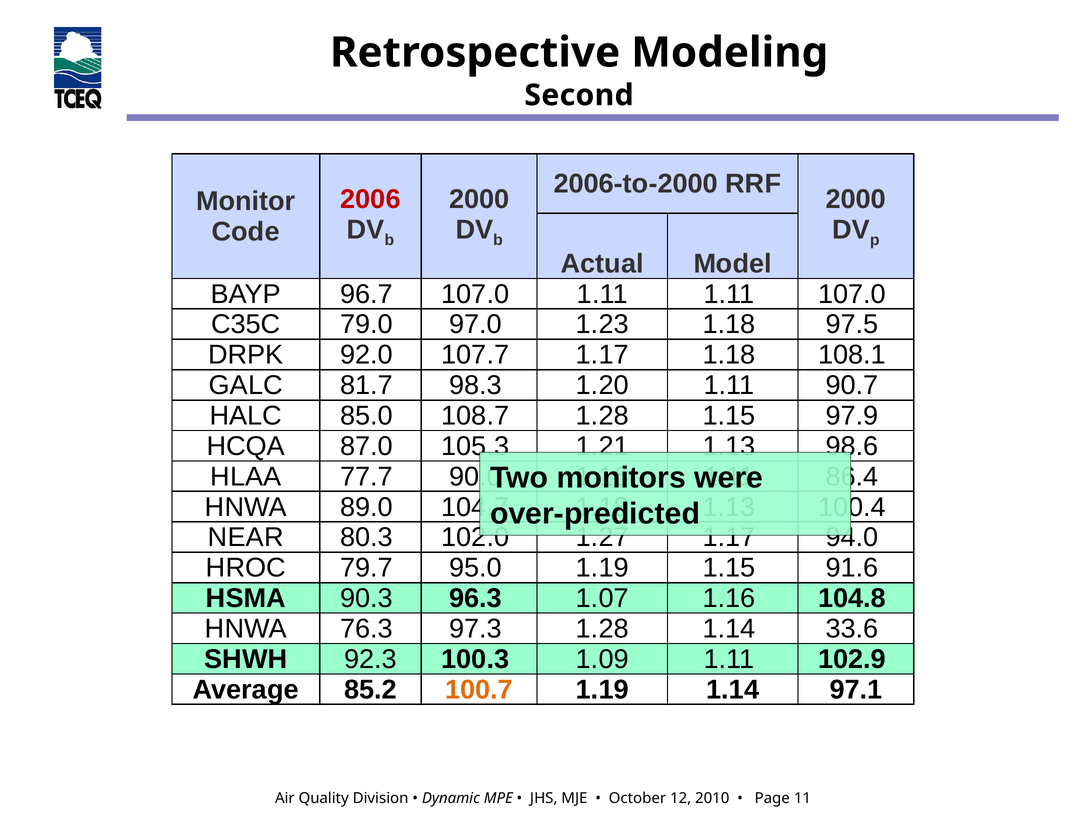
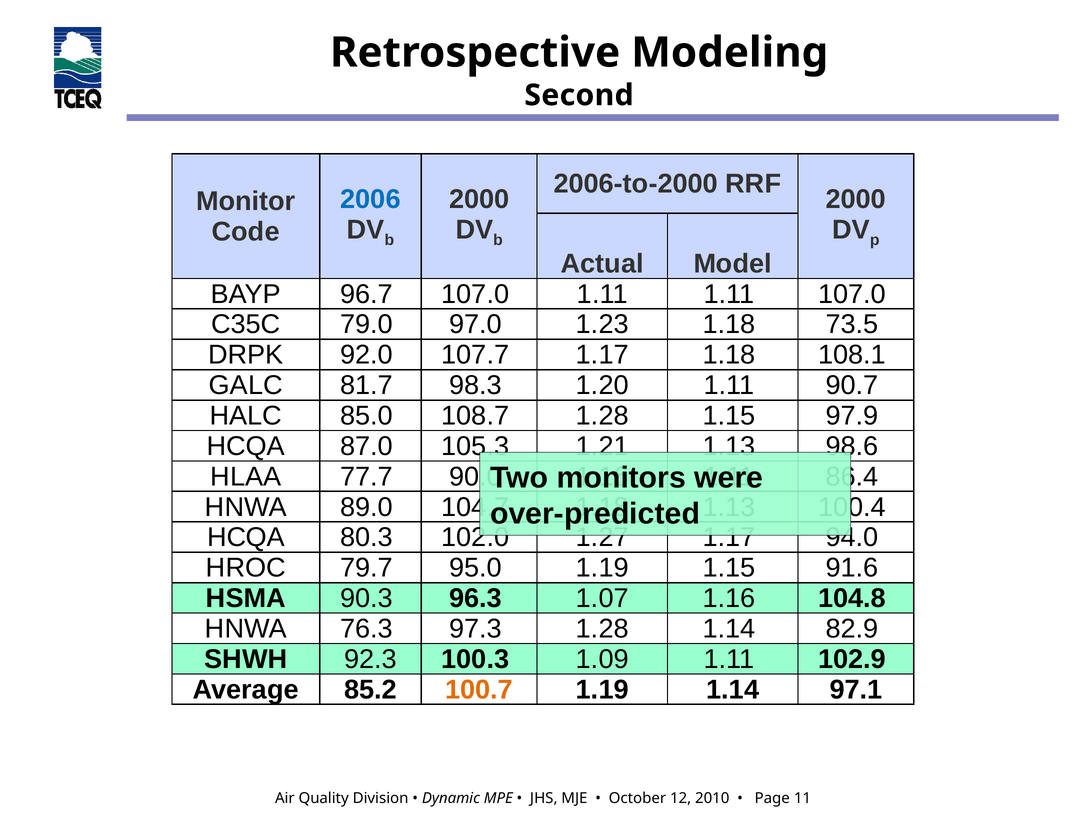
2006 colour: red -> blue
97.5: 97.5 -> 73.5
NEAR at (246, 538): NEAR -> HCQA
33.6: 33.6 -> 82.9
